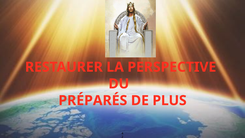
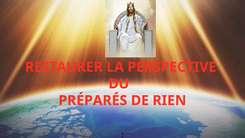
PLUS: PLUS -> RIEN
